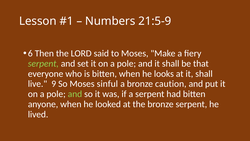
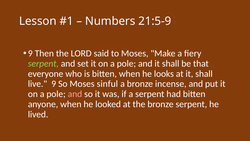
6 at (30, 53): 6 -> 9
caution: caution -> incense
and at (75, 94) colour: light green -> pink
